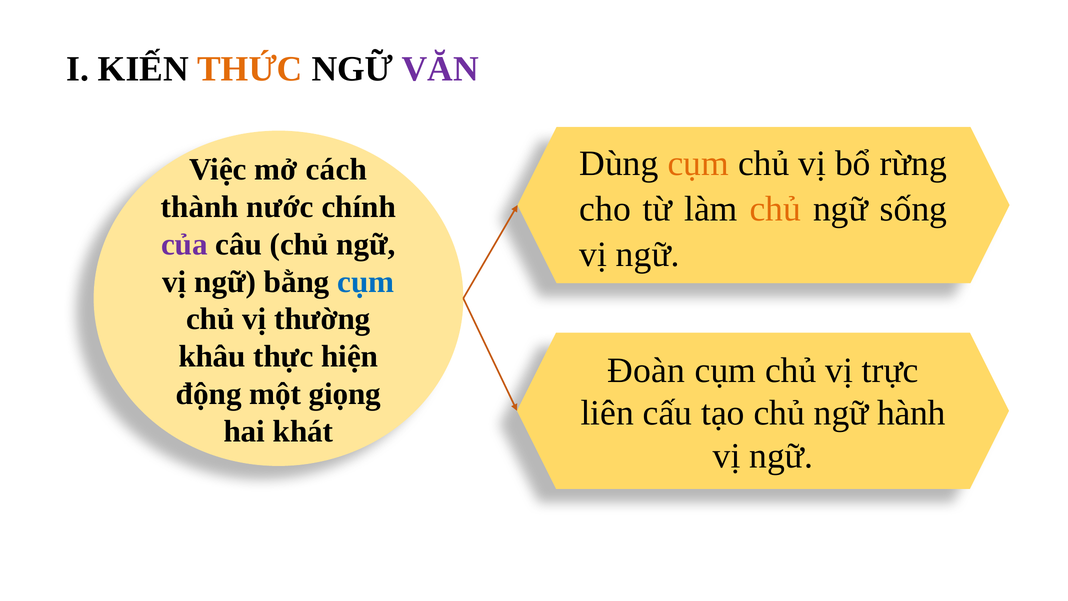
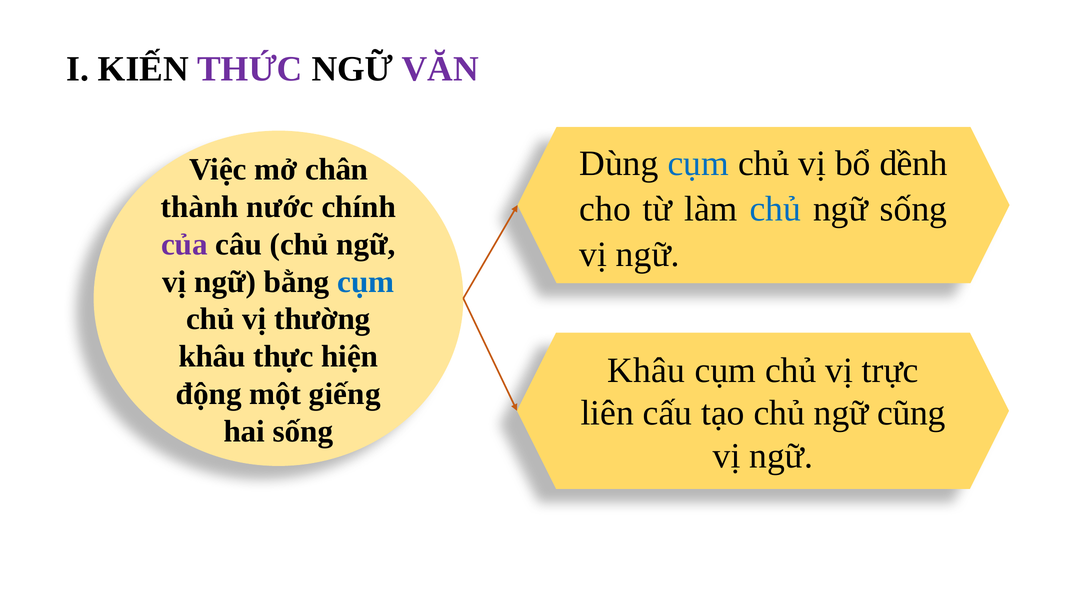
THỨC colour: orange -> purple
cụm at (698, 163) colour: orange -> blue
rừng: rừng -> dềnh
cách: cách -> chân
chủ at (775, 209) colour: orange -> blue
Đoàn at (646, 370): Đoàn -> Khâu
giọng: giọng -> giếng
hành: hành -> cũng
hai khát: khát -> sống
